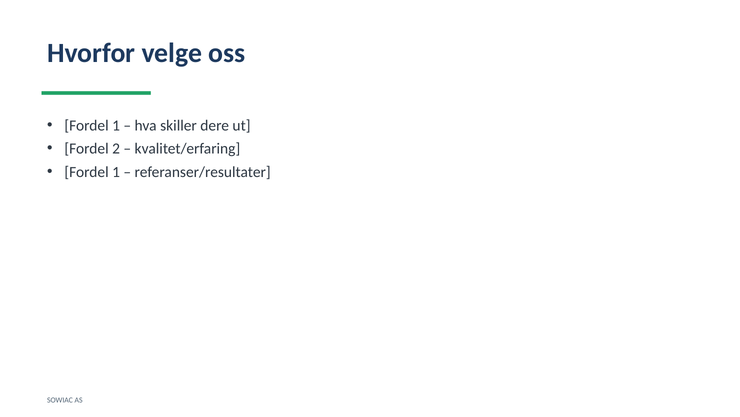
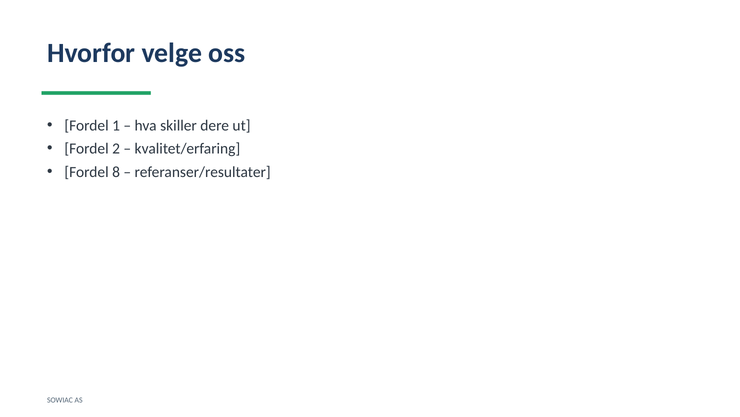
1 at (116, 172): 1 -> 8
